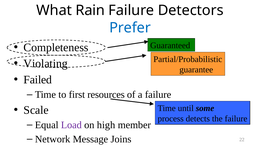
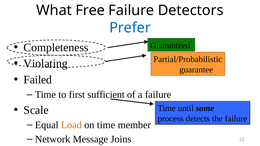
Rain: Rain -> Free
resources: resources -> sufficient
Load colour: purple -> orange
on high: high -> time
